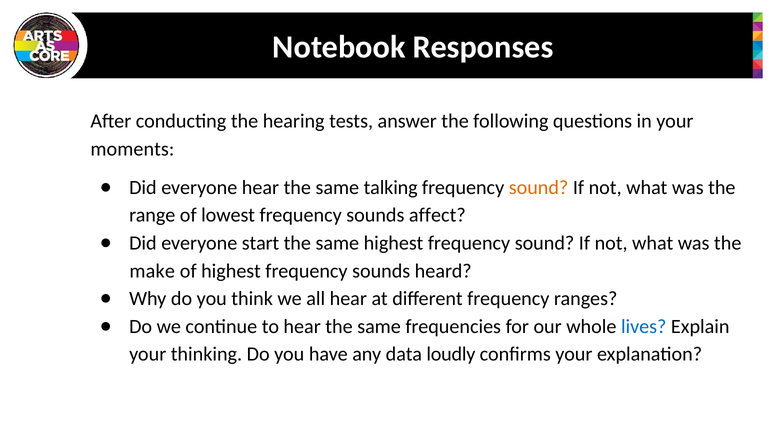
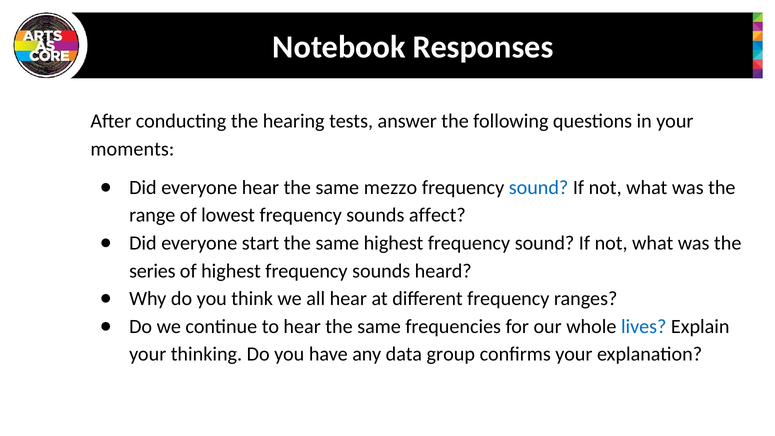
talking: talking -> mezzo
sound at (539, 188) colour: orange -> blue
make: make -> series
loudly: loudly -> group
